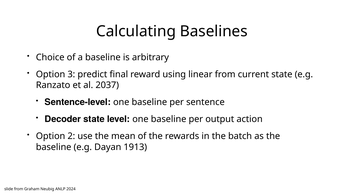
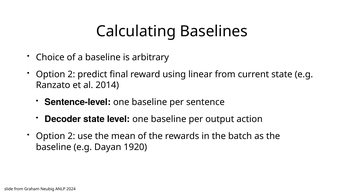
3 at (71, 74): 3 -> 2
2037: 2037 -> 2014
1913: 1913 -> 1920
